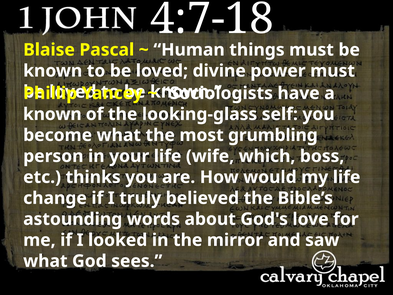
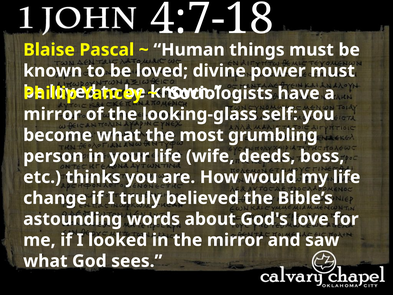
known at (52, 114): known -> mirror
which: which -> deeds
